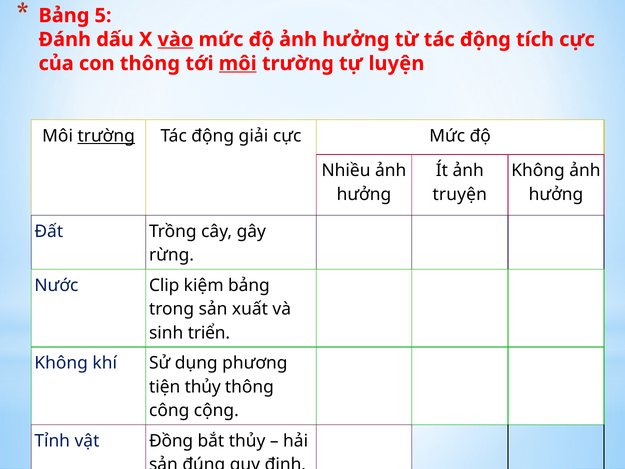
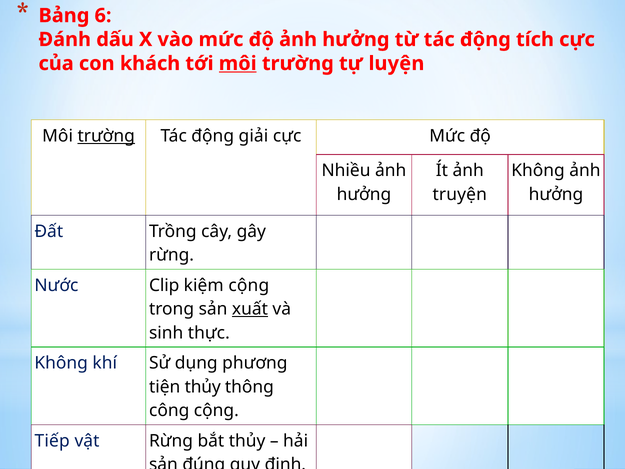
5: 5 -> 6
vào underline: present -> none
con thông: thông -> khách
kiệm bảng: bảng -> cộng
xuất underline: none -> present
triển: triển -> thực
Tỉnh: Tỉnh -> Tiếp
vật Đồng: Đồng -> Rừng
